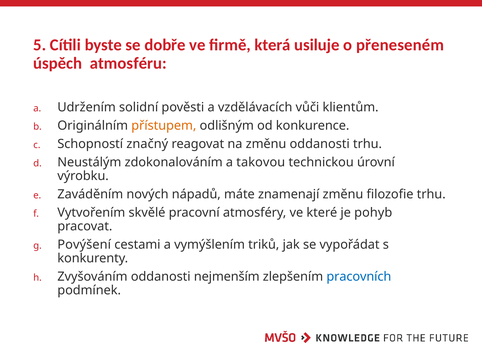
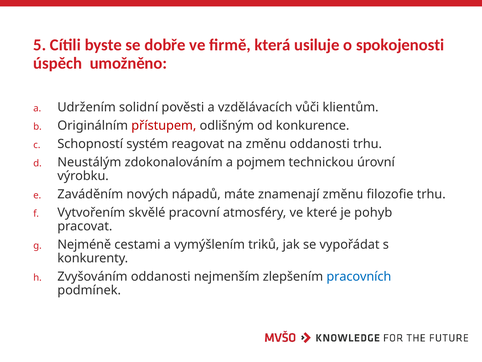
přeneseném: přeneseném -> spokojenosti
atmosféru: atmosféru -> umožněno
přístupem colour: orange -> red
značný: značný -> systém
takovou: takovou -> pojmem
Povýšení: Povýšení -> Nejméně
